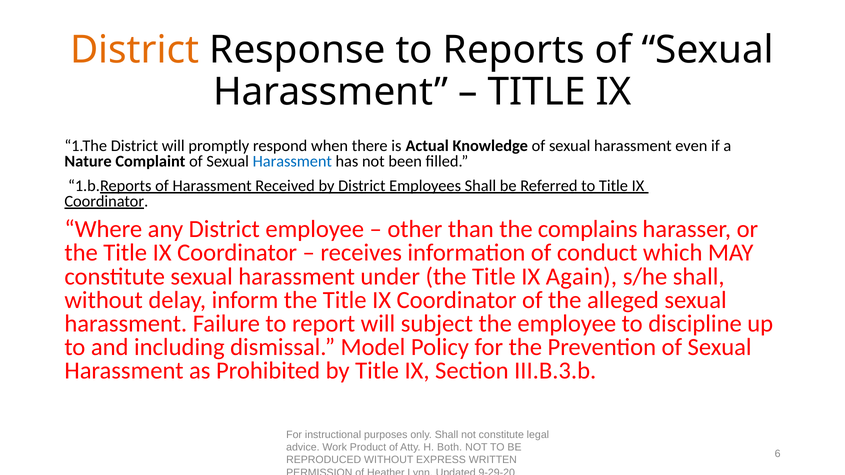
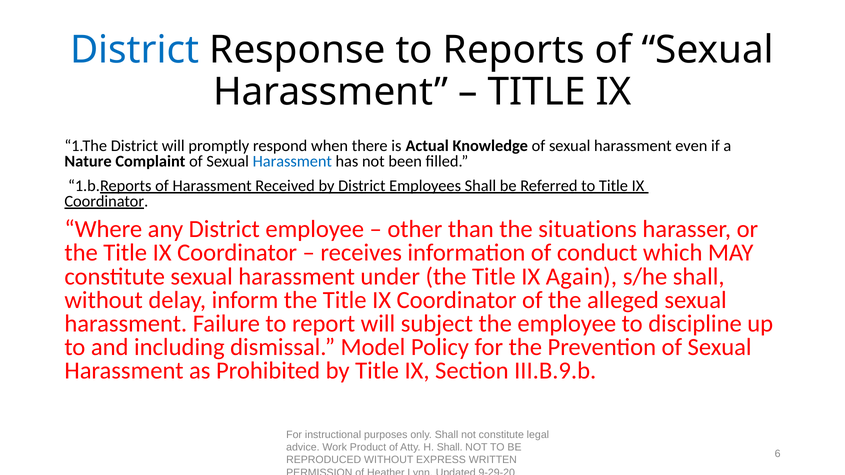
District at (135, 50) colour: orange -> blue
complains: complains -> situations
III.B.3.b: III.B.3.b -> III.B.9.b
H Both: Both -> Shall
